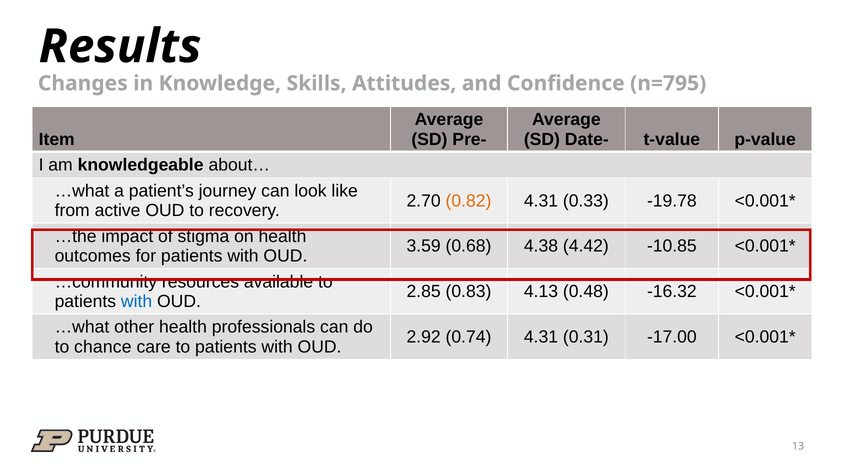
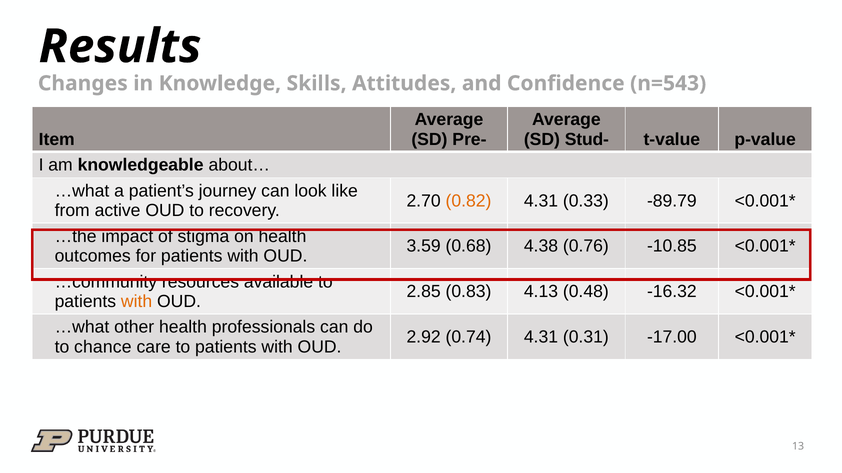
n=795: n=795 -> n=543
Date-: Date- -> Stud-
-19.78: -19.78 -> -89.79
4.42: 4.42 -> 0.76
with at (137, 302) colour: blue -> orange
